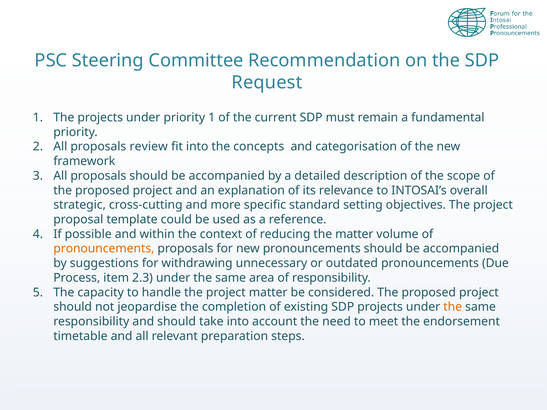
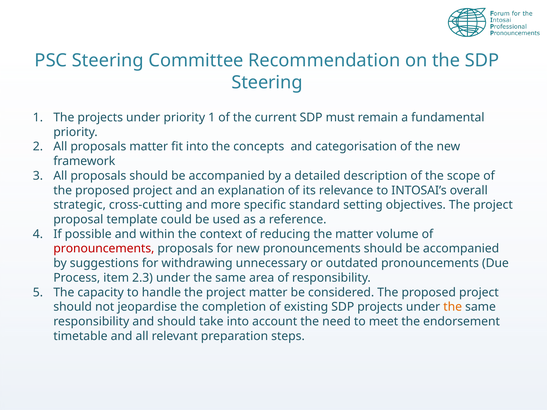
Request at (267, 83): Request -> Steering
proposals review: review -> matter
pronouncements at (104, 249) colour: orange -> red
